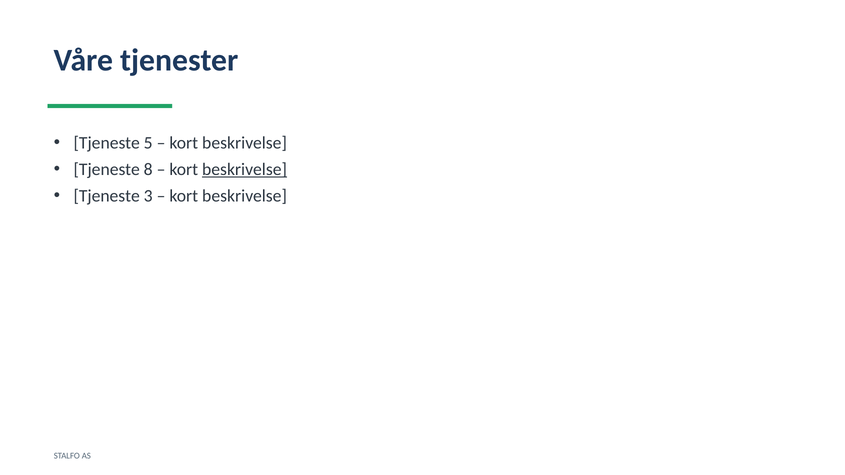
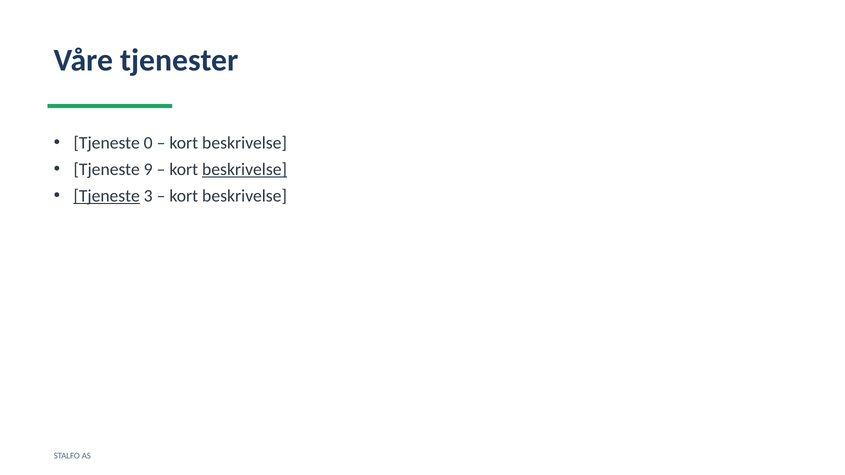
5: 5 -> 0
8: 8 -> 9
Tjeneste at (107, 196) underline: none -> present
